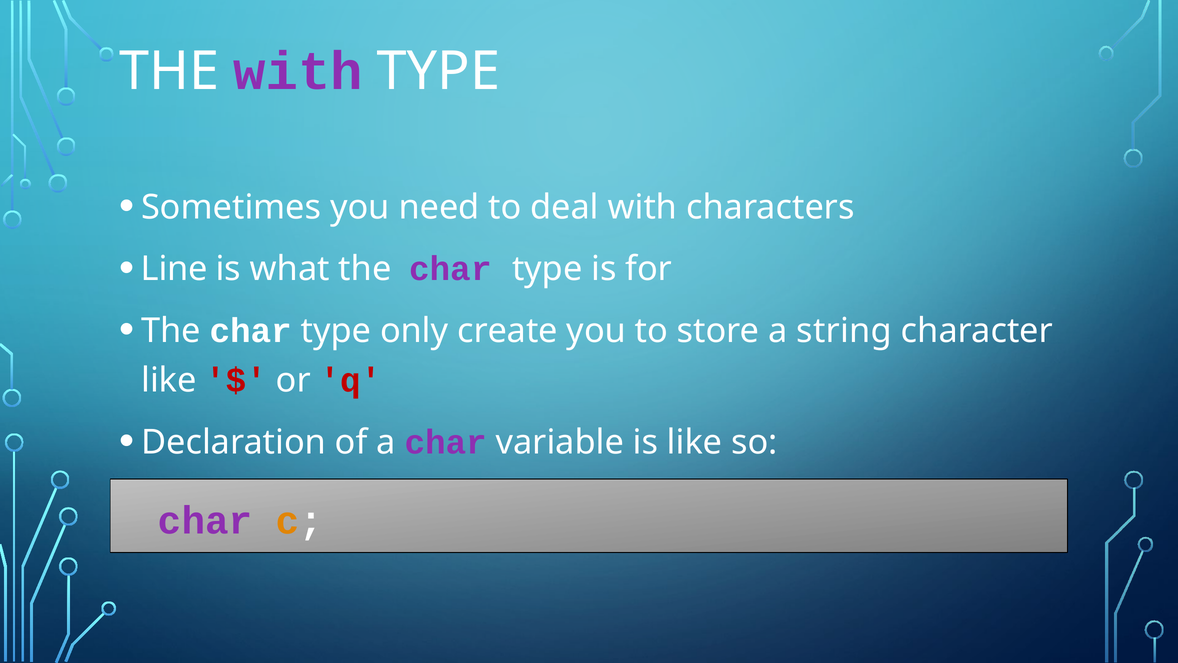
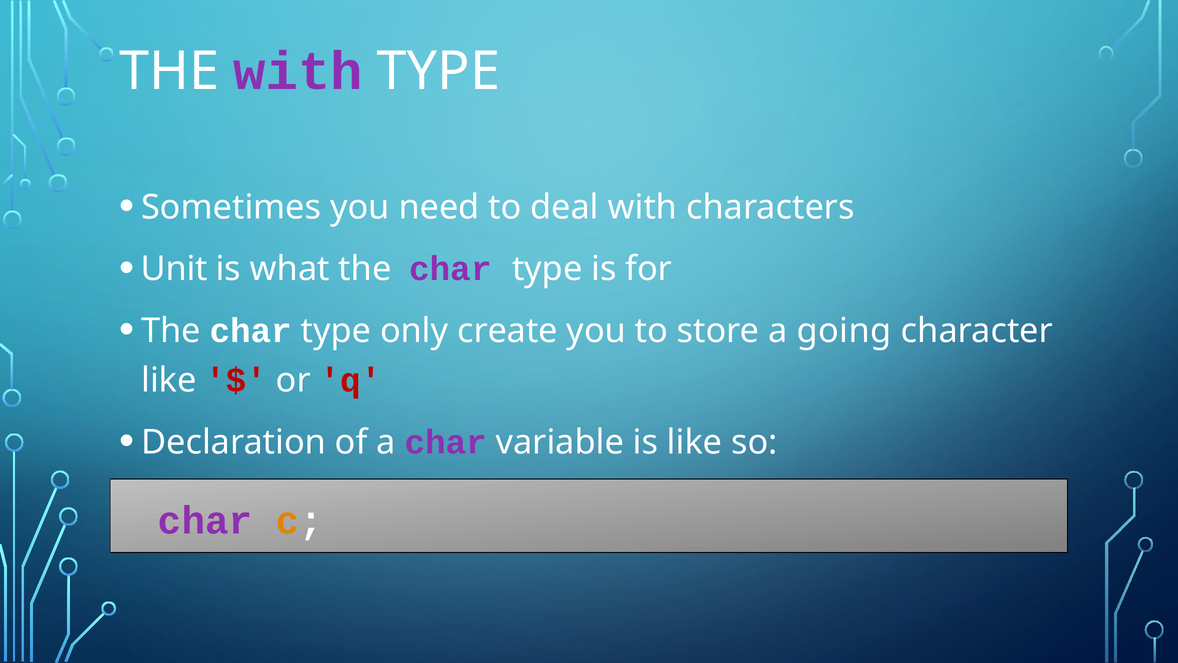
Line: Line -> Unit
string: string -> going
